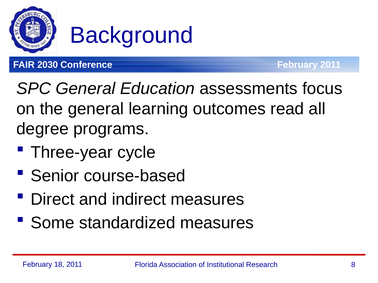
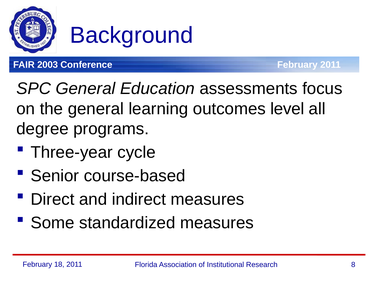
2030: 2030 -> 2003
read: read -> level
